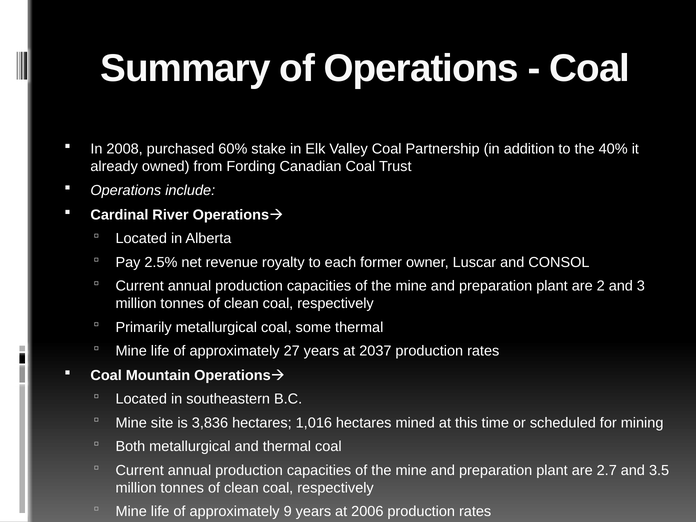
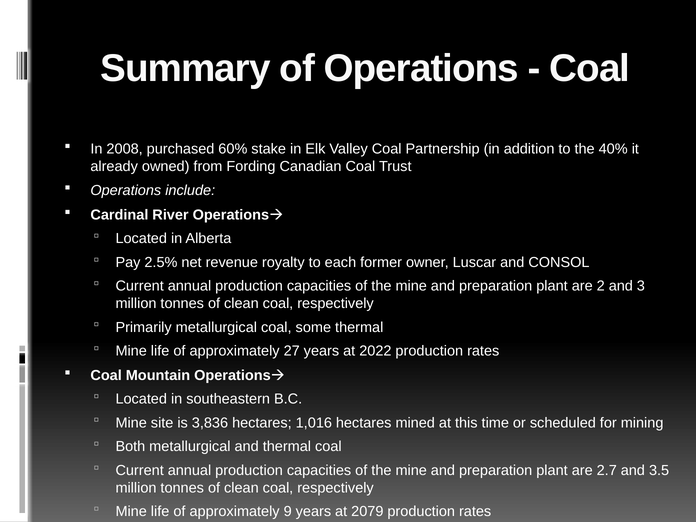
2037: 2037 -> 2022
2006: 2006 -> 2079
